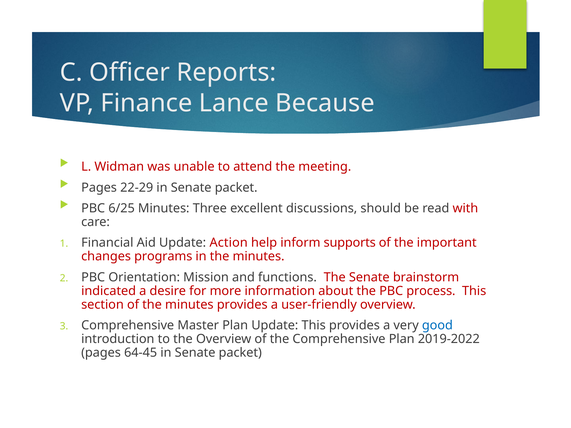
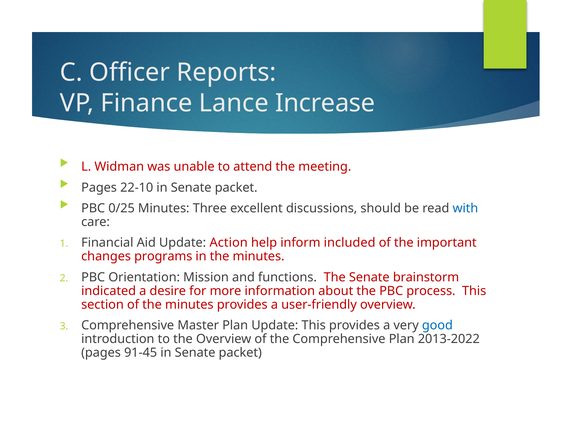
Because: Because -> Increase
22-29: 22-29 -> 22-10
6/25: 6/25 -> 0/25
with colour: red -> blue
supports: supports -> included
2019-2022: 2019-2022 -> 2013-2022
64-45: 64-45 -> 91-45
